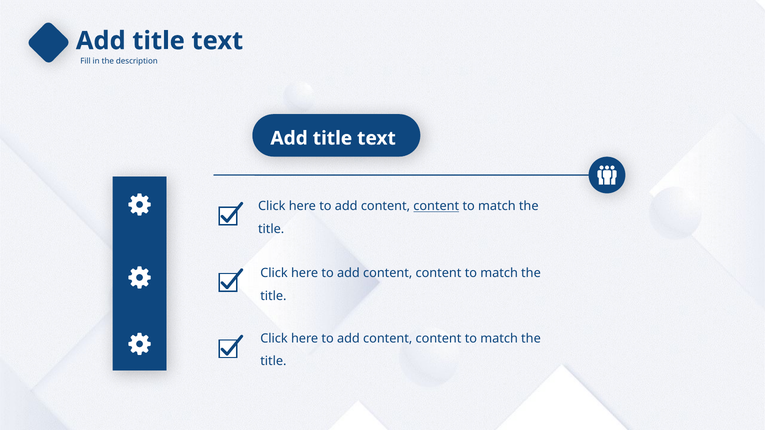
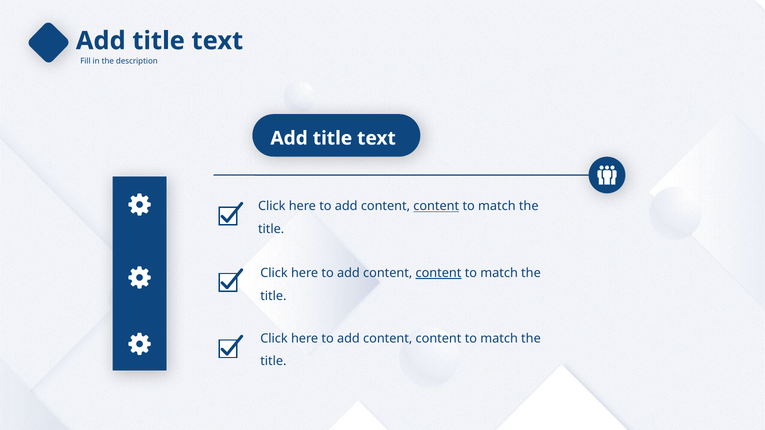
content at (439, 273) underline: none -> present
